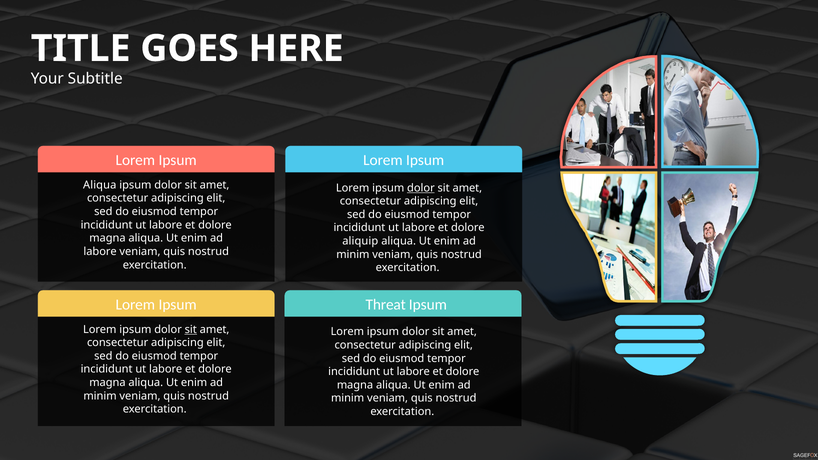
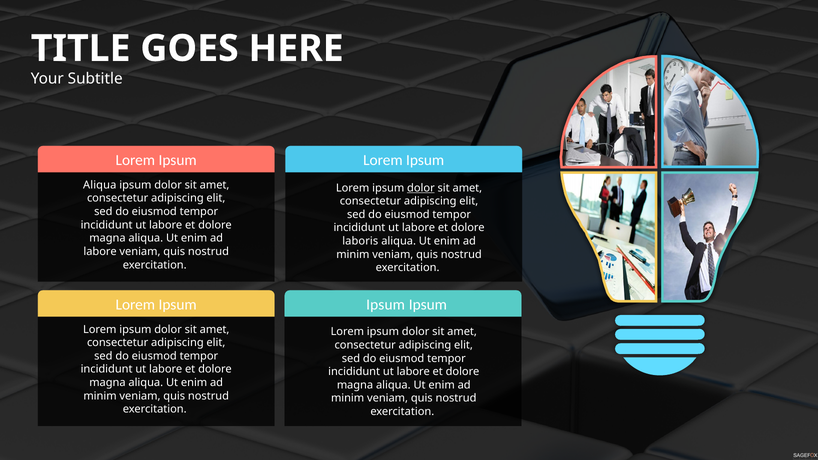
aliquip: aliquip -> laboris
Threat at (386, 305): Threat -> Ipsum
sit at (191, 330) underline: present -> none
